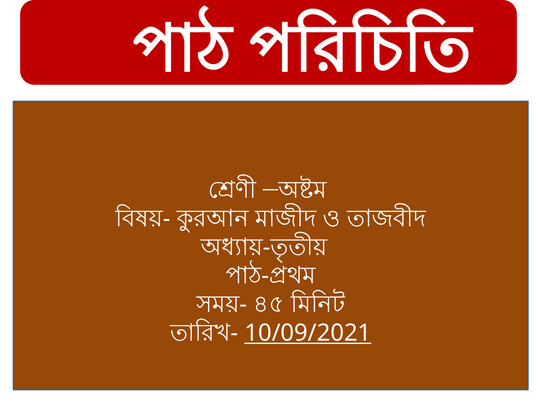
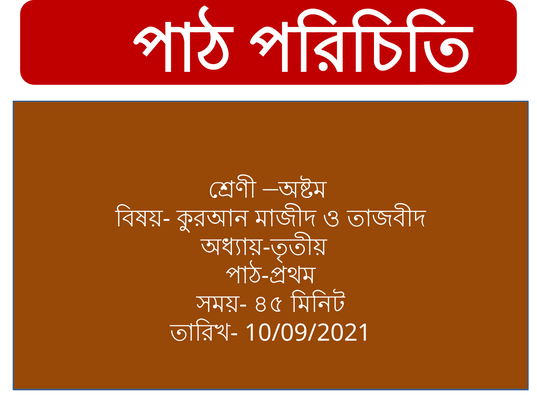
10/09/2021 underline: present -> none
